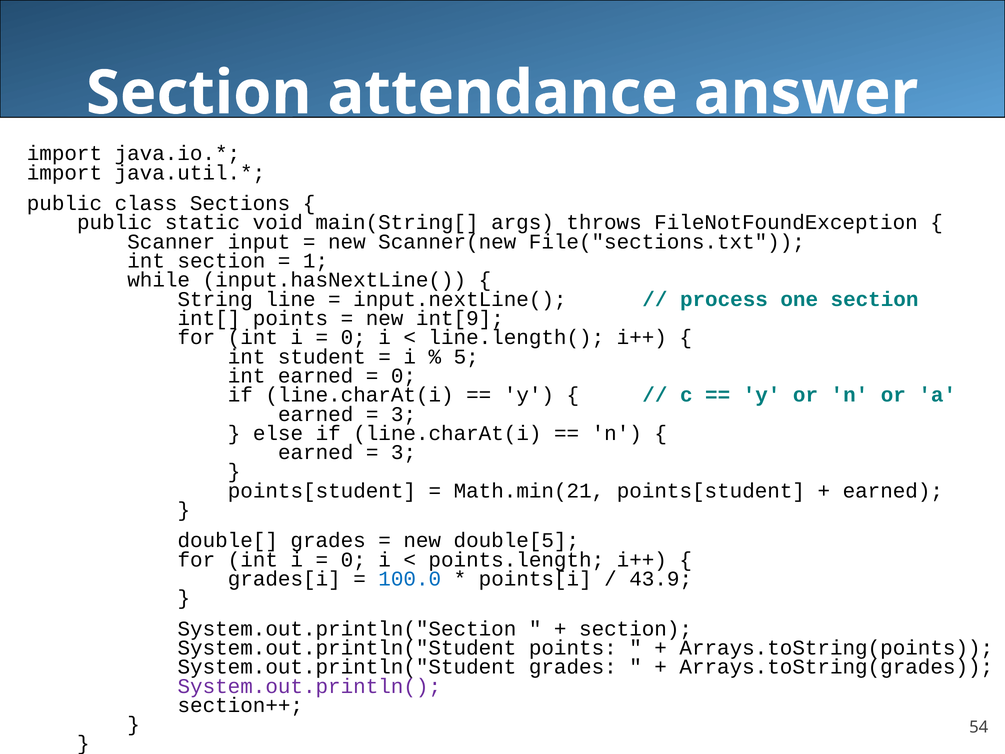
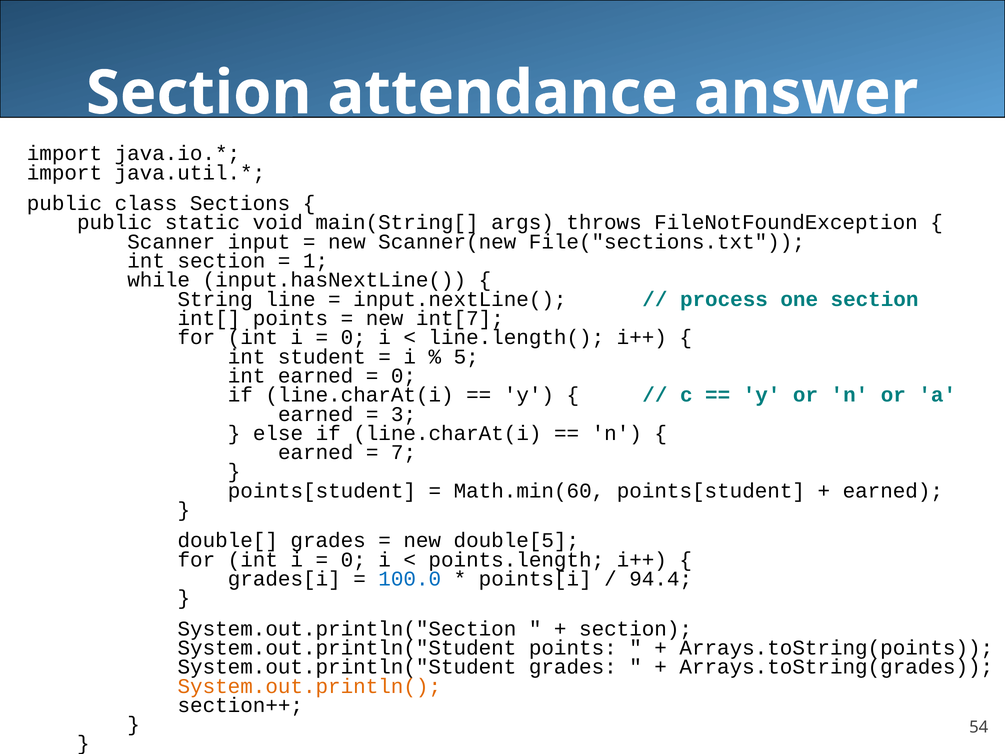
int[9: int[9 -> int[7
3 at (404, 452): 3 -> 7
Math.min(21: Math.min(21 -> Math.min(60
43.9: 43.9 -> 94.4
System.out.println( colour: purple -> orange
